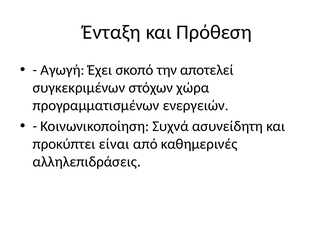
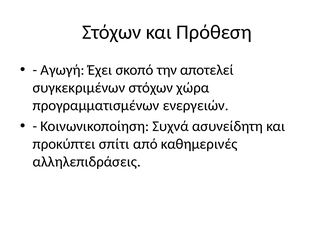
Ένταξη at (112, 32): Ένταξη -> Στόχων
είναι: είναι -> σπίτι
